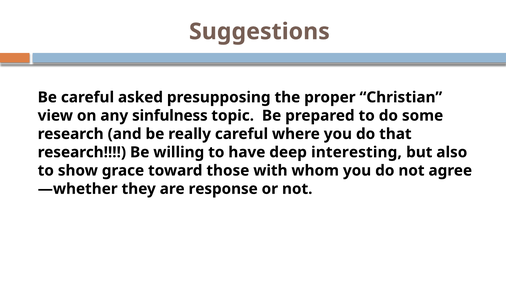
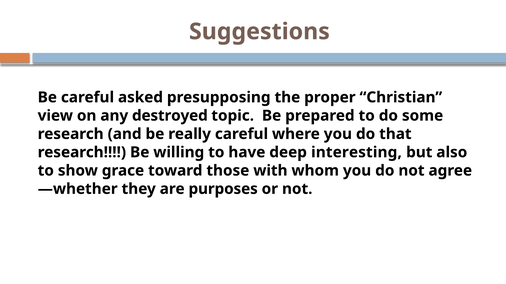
sinfulness: sinfulness -> destroyed
response: response -> purposes
